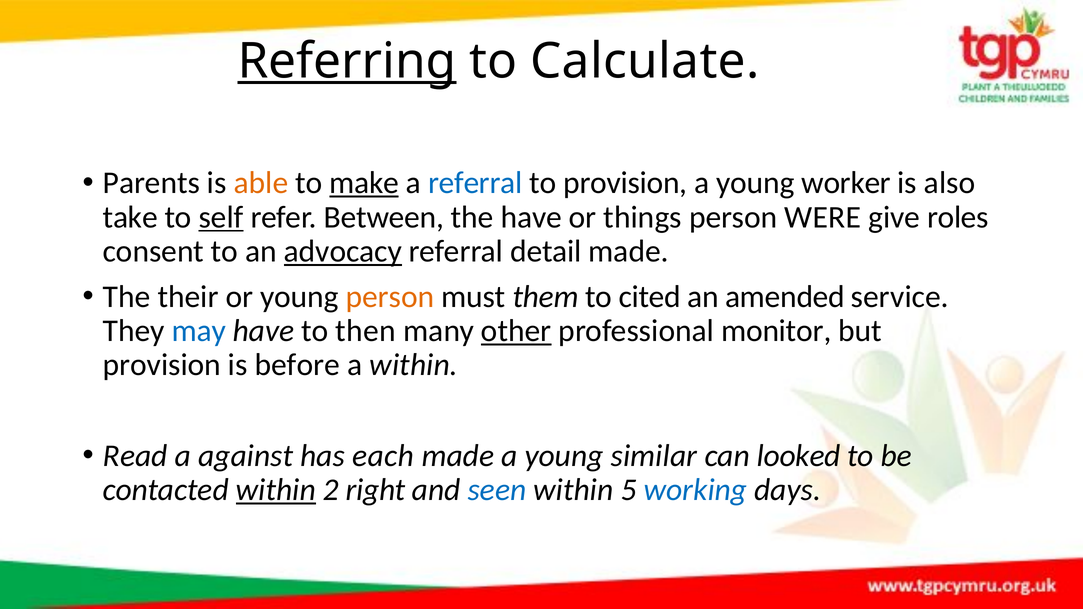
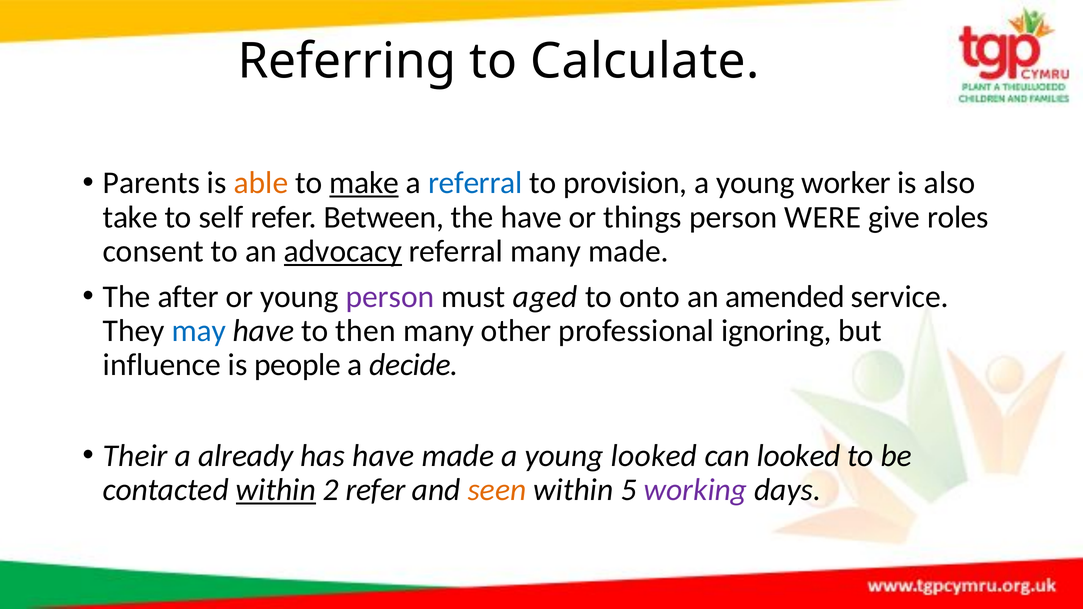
Referring underline: present -> none
self underline: present -> none
referral detail: detail -> many
their: their -> after
person at (390, 297) colour: orange -> purple
them: them -> aged
cited: cited -> onto
other underline: present -> none
monitor: monitor -> ignoring
provision at (162, 365): provision -> influence
before: before -> people
a within: within -> decide
Read: Read -> Their
against: against -> already
has each: each -> have
young similar: similar -> looked
2 right: right -> refer
seen colour: blue -> orange
working colour: blue -> purple
